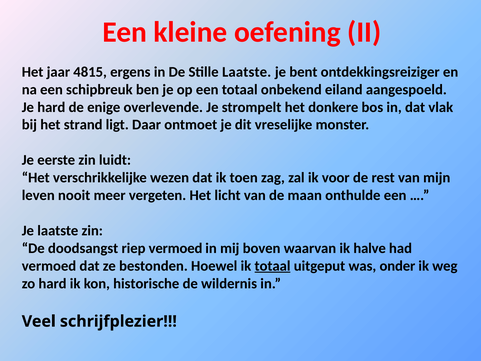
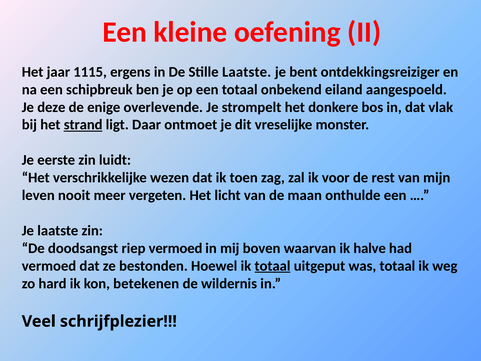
4815: 4815 -> 1115
Je hard: hard -> deze
strand underline: none -> present
was onder: onder -> totaal
historische: historische -> betekenen
